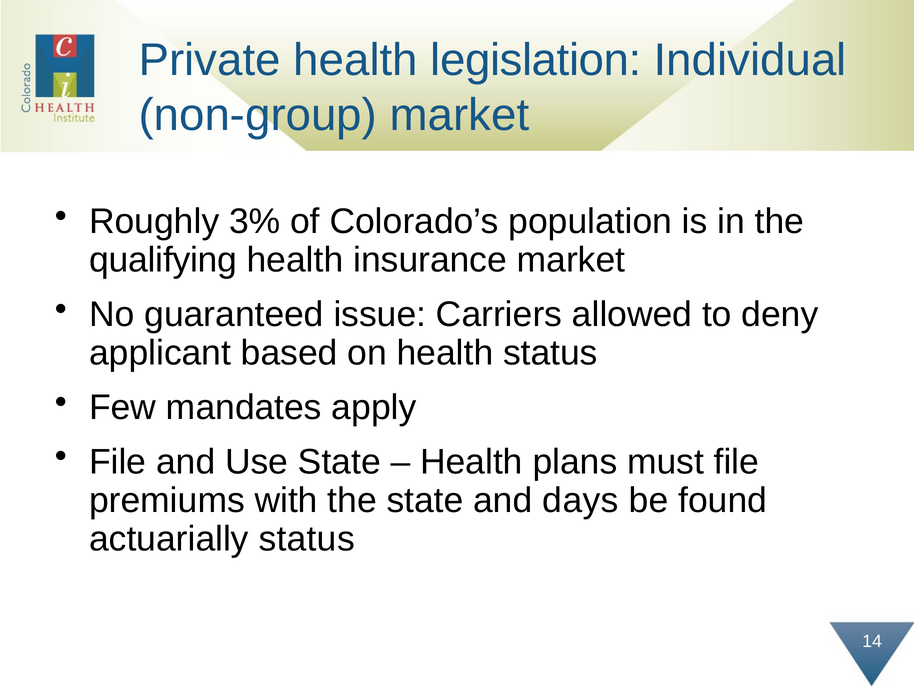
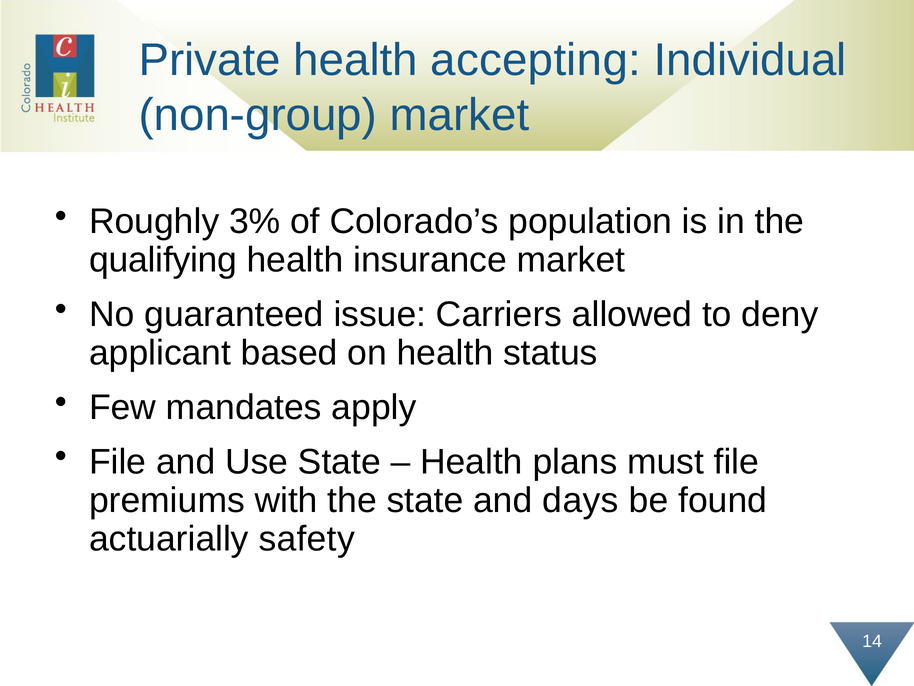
legislation: legislation -> accepting
actuarially status: status -> safety
